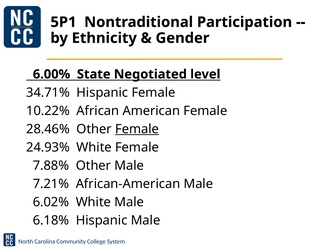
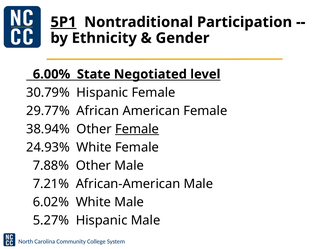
5P1 underline: none -> present
34.71%: 34.71% -> 30.79%
10.22%: 10.22% -> 29.77%
28.46%: 28.46% -> 38.94%
6.18%: 6.18% -> 5.27%
